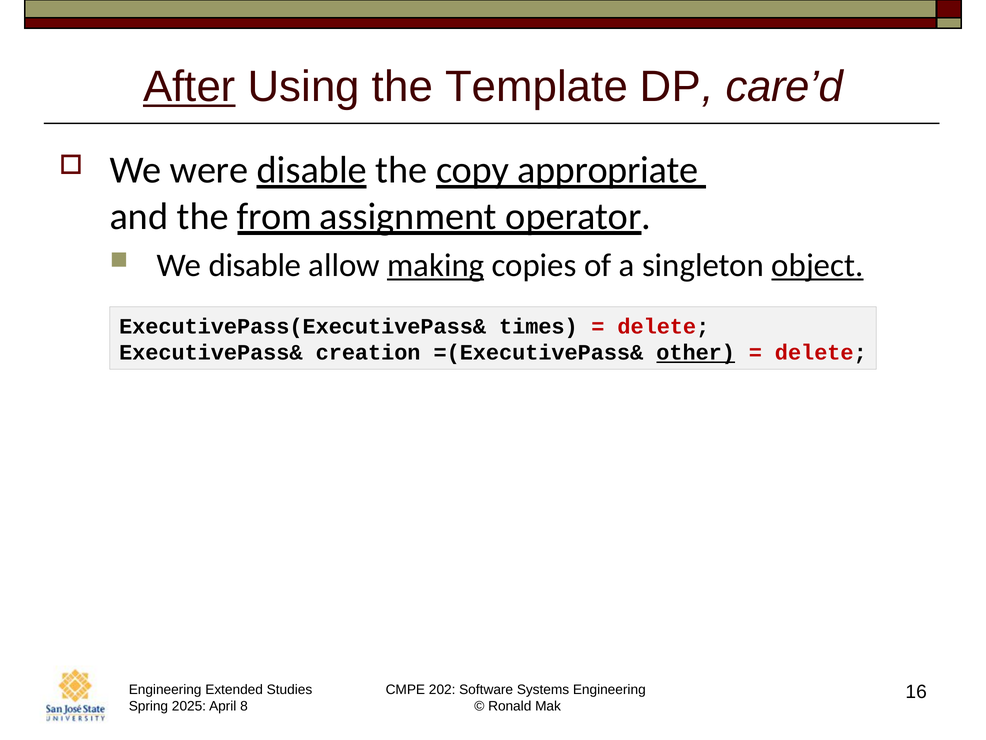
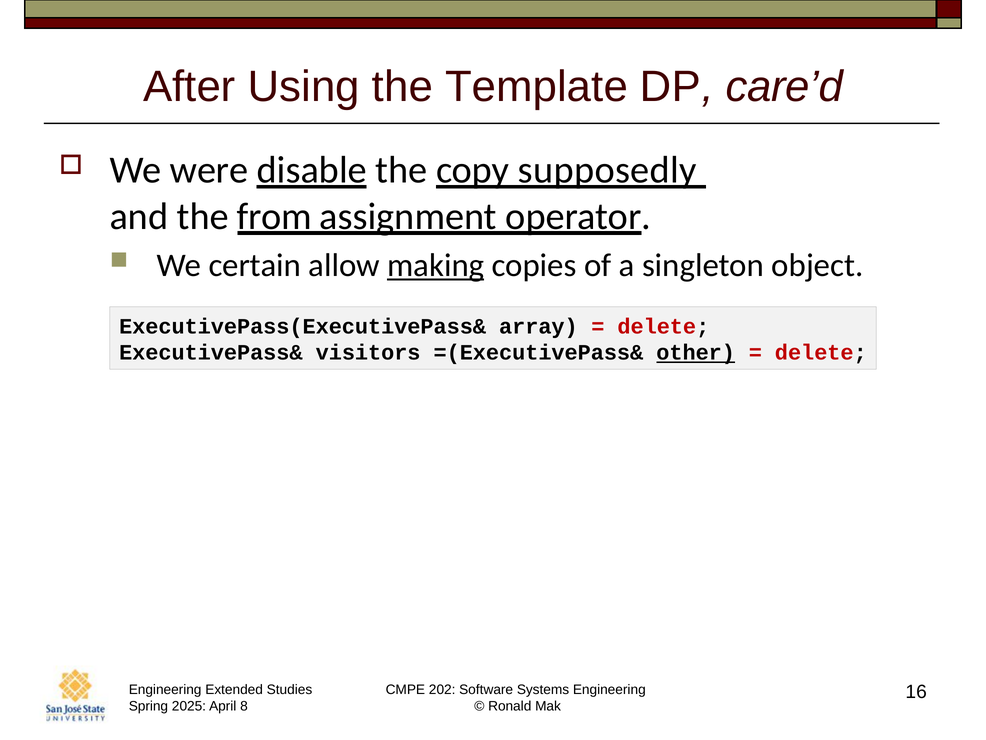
After underline: present -> none
appropriate: appropriate -> supposedly
We disable: disable -> certain
object underline: present -> none
times: times -> array
creation: creation -> visitors
